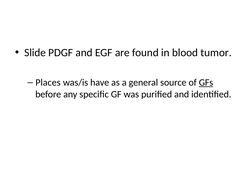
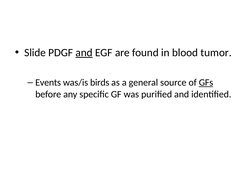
and at (84, 52) underline: none -> present
Places: Places -> Events
have: have -> birds
